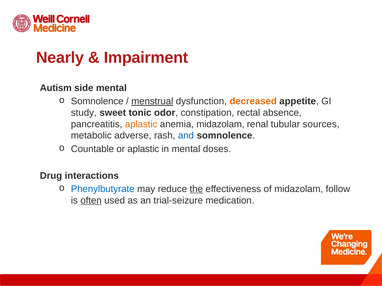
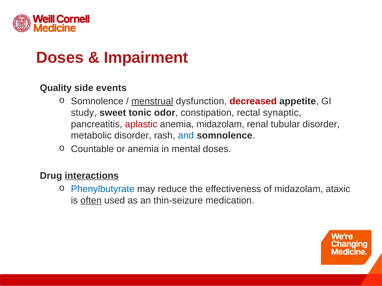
Nearly at (60, 58): Nearly -> Doses
Autism: Autism -> Quality
side mental: mental -> events
decreased colour: orange -> red
absence: absence -> synaptic
aplastic at (141, 124) colour: orange -> red
tubular sources: sources -> disorder
metabolic adverse: adverse -> disorder
or aplastic: aplastic -> anemia
interactions underline: none -> present
the underline: present -> none
follow: follow -> ataxic
trial-seizure: trial-seizure -> thin-seizure
